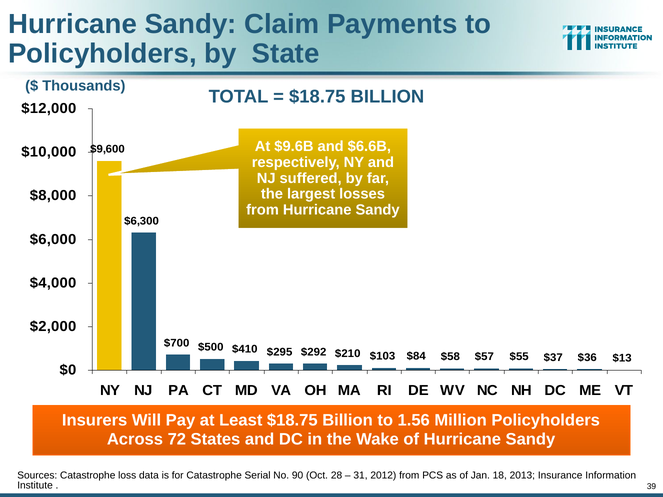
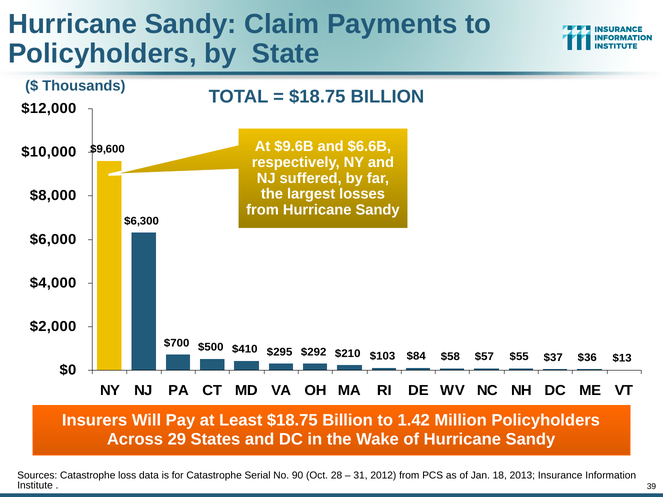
1.56: 1.56 -> 1.42
72: 72 -> 29
